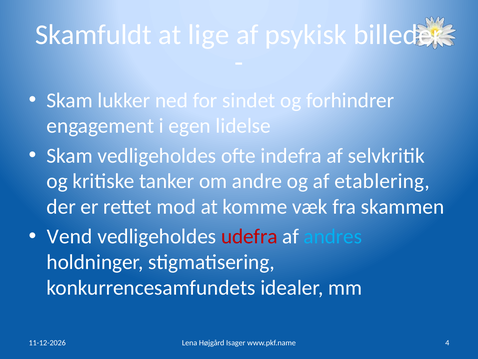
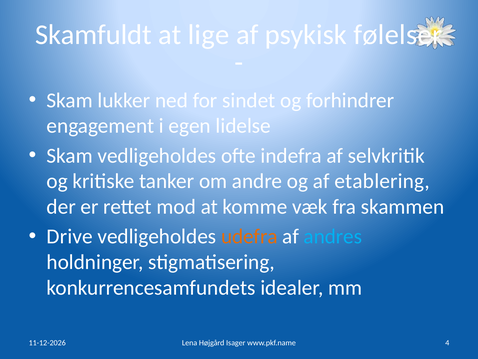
billeder: billeder -> følelser
Vend: Vend -> Drive
udefra colour: red -> orange
